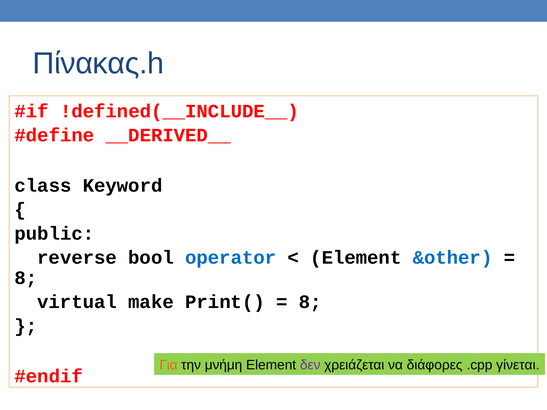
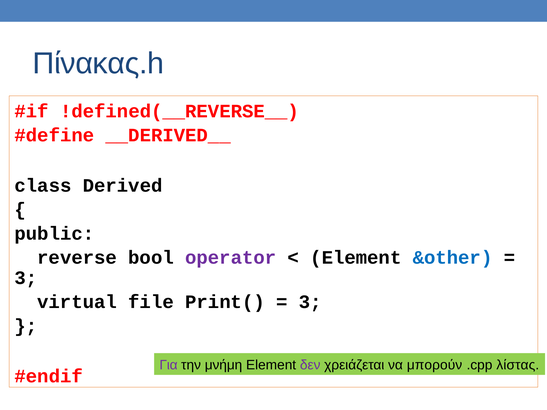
!defined(__INCLUDE__: !defined(__INCLUDE__ -> !defined(__REVERSE__
Keyword: Keyword -> Derived
operator colour: blue -> purple
8 at (26, 278): 8 -> 3
make: make -> file
8 at (310, 302): 8 -> 3
Για colour: orange -> purple
διάφορες: διάφορες -> μπορούν
γίνεται: γίνεται -> λίστας
